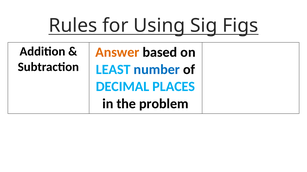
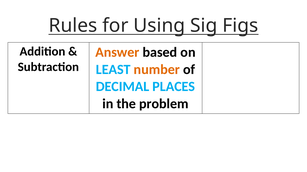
number colour: blue -> orange
